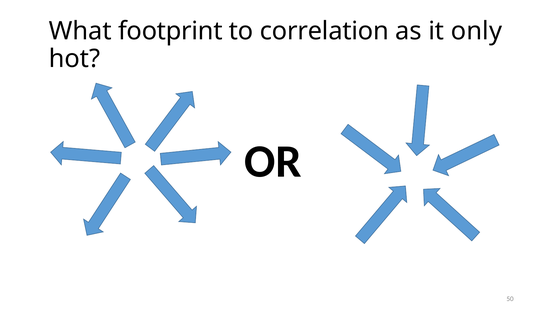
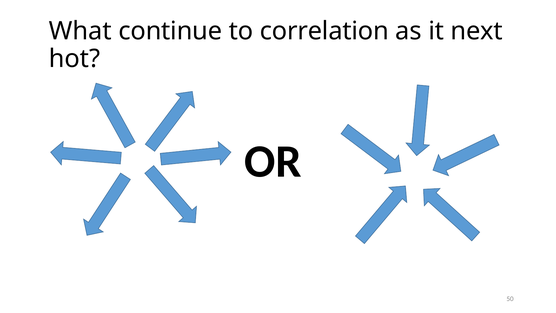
footprint: footprint -> continue
only: only -> next
